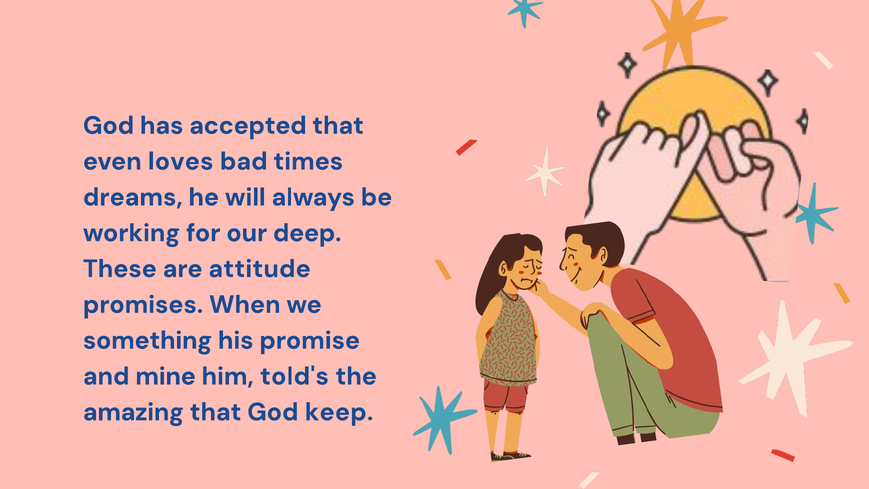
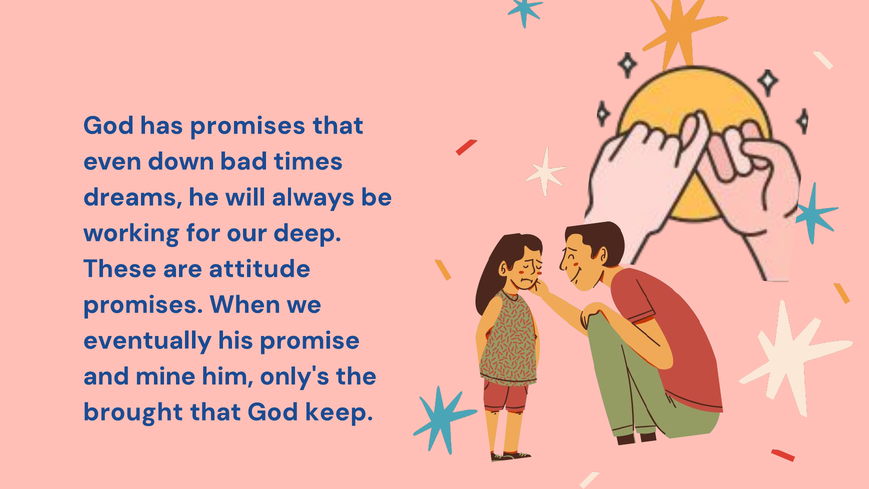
has accepted: accepted -> promises
loves: loves -> down
something: something -> eventually
told's: told's -> only's
amazing: amazing -> brought
